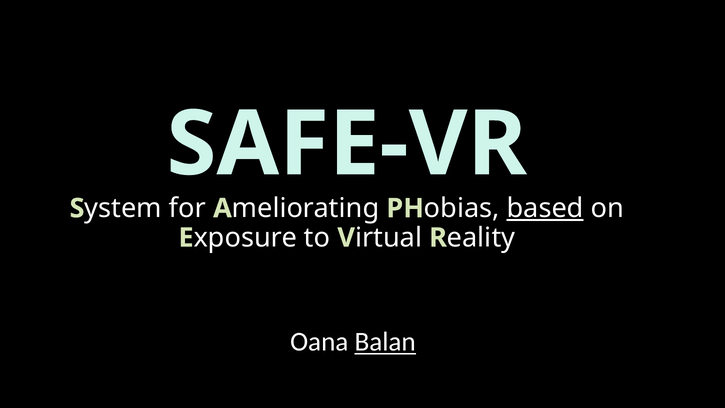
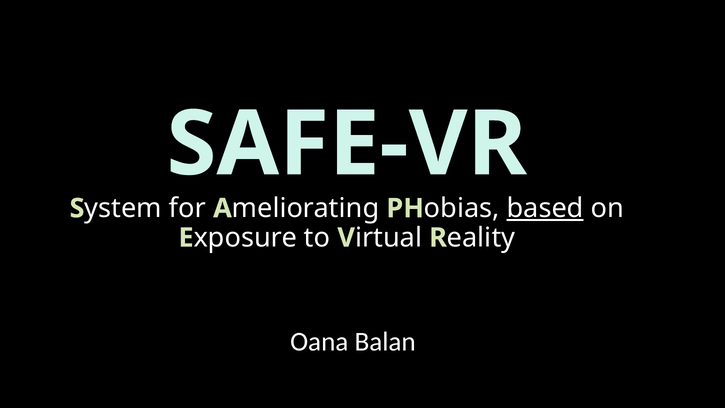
Balan underline: present -> none
